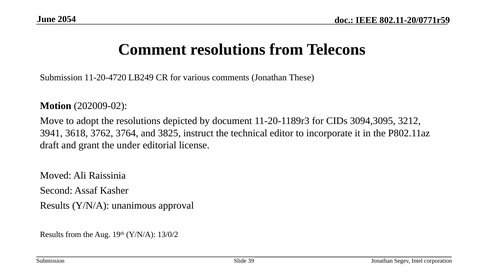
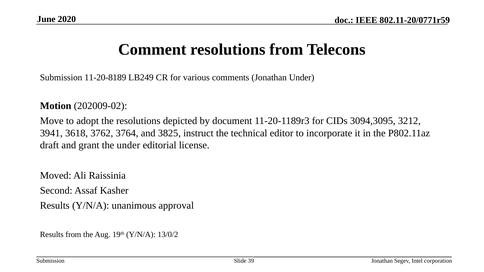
2054: 2054 -> 2020
11-20-4720: 11-20-4720 -> 11-20-8189
Jonathan These: These -> Under
